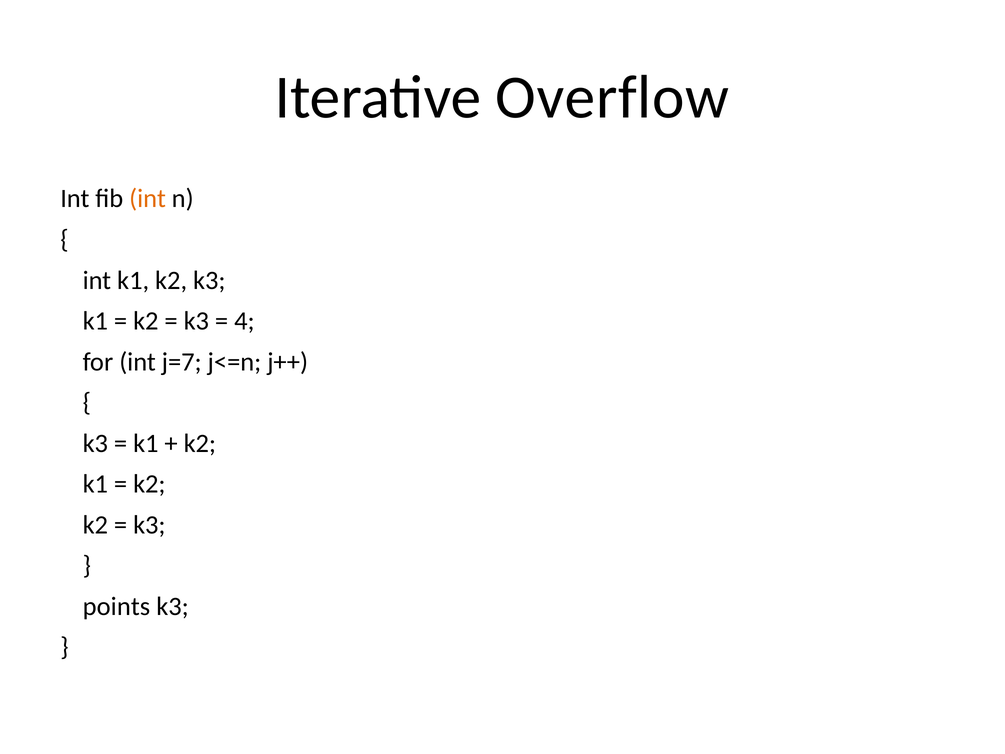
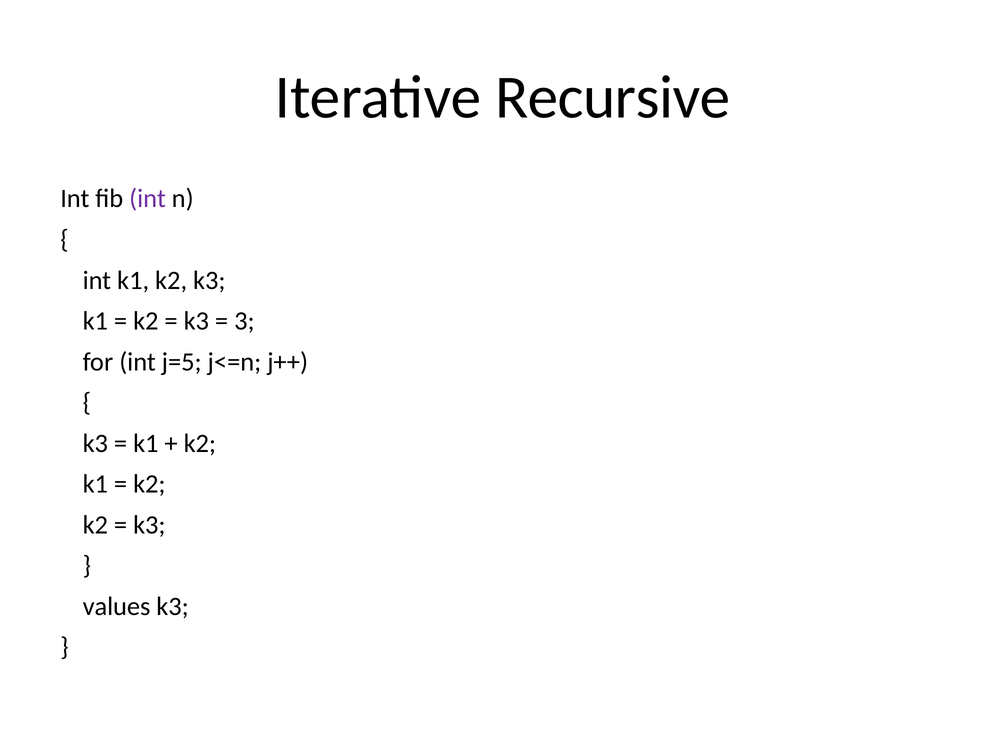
Overflow: Overflow -> Recursive
int at (148, 199) colour: orange -> purple
4: 4 -> 3
j=7: j=7 -> j=5
points: points -> values
